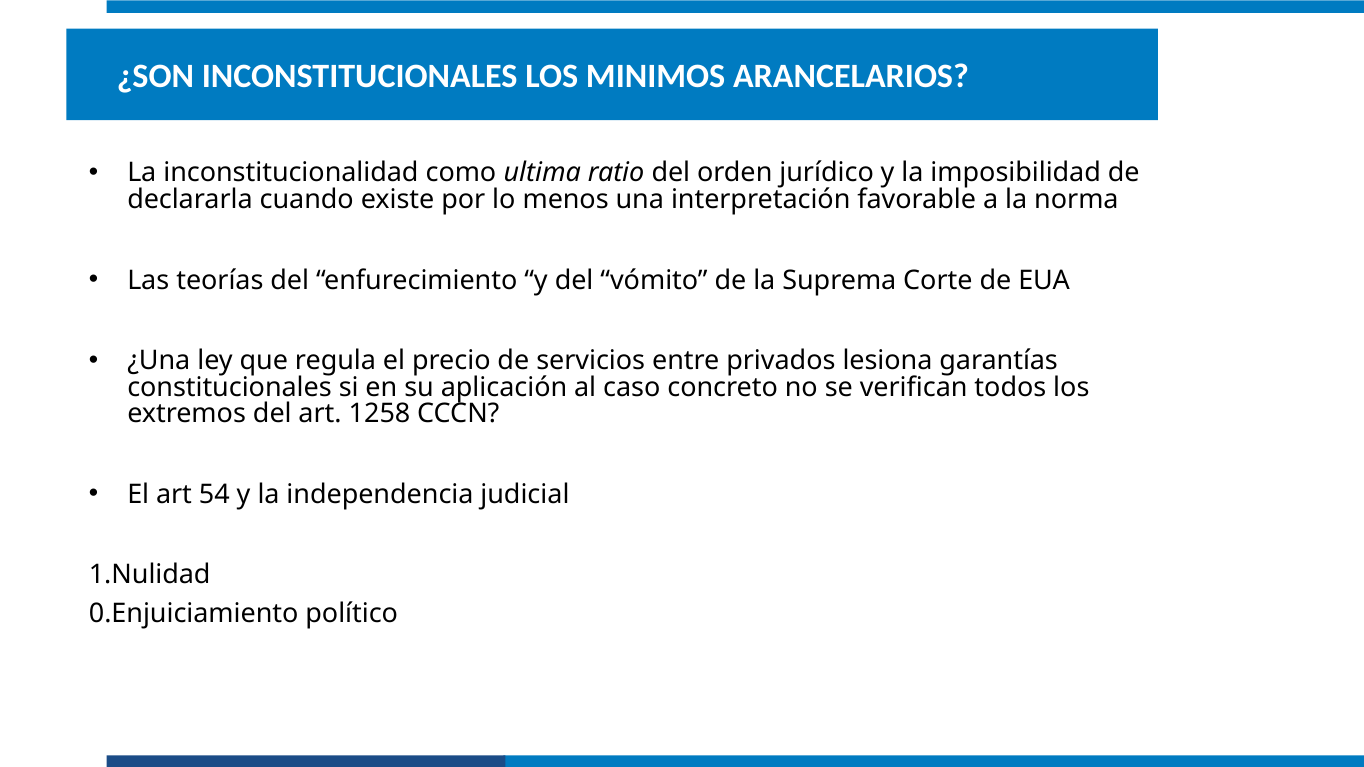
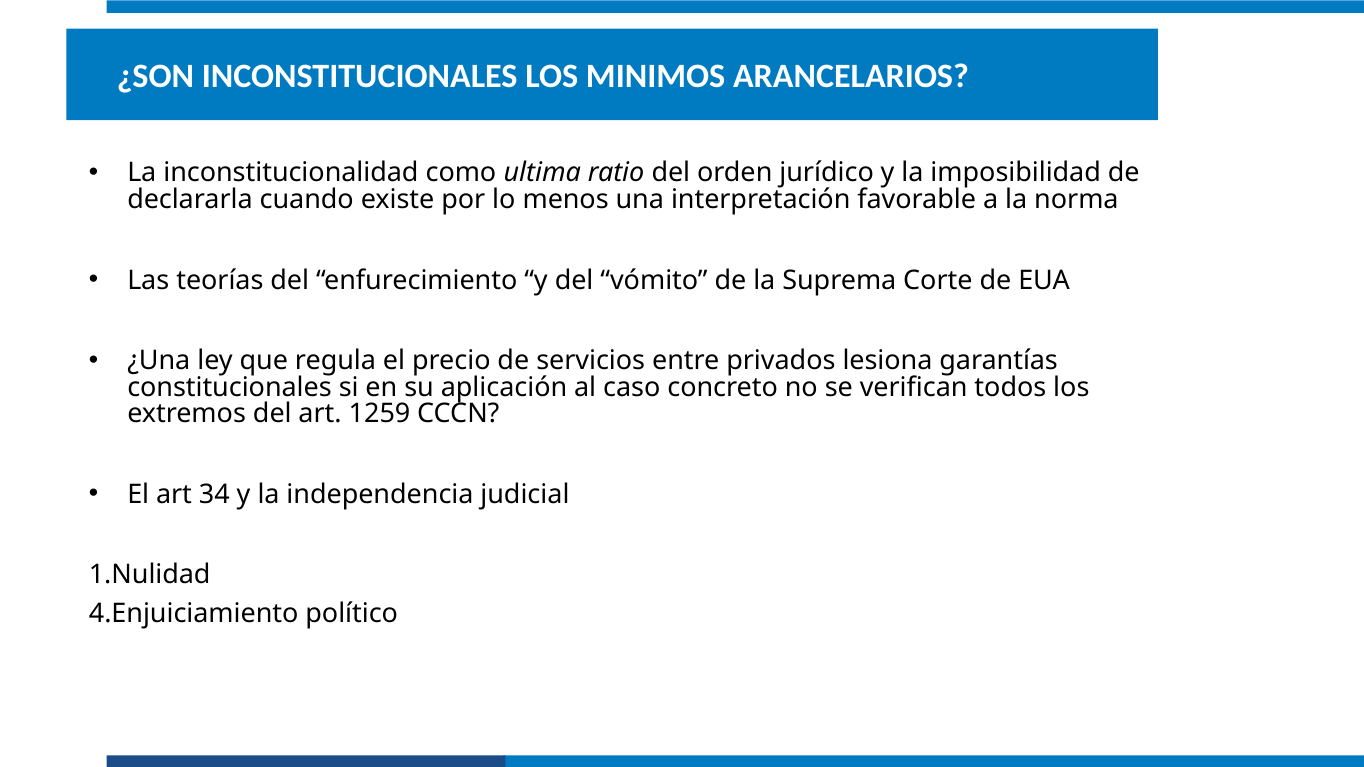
1258: 1258 -> 1259
54: 54 -> 34
0.Enjuiciamiento: 0.Enjuiciamiento -> 4.Enjuiciamiento
